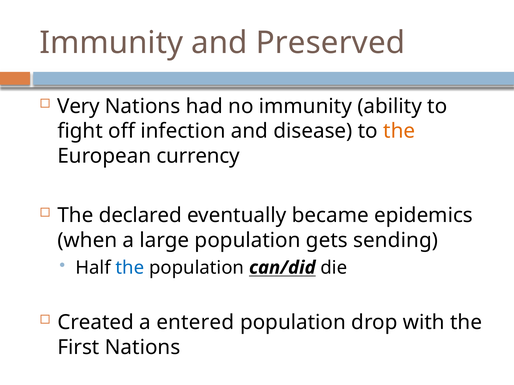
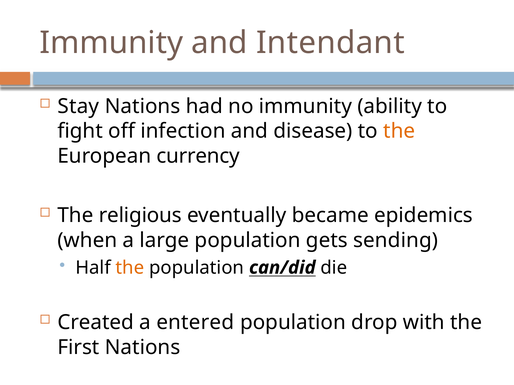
Preserved: Preserved -> Intendant
Very: Very -> Stay
declared: declared -> religious
the at (130, 268) colour: blue -> orange
